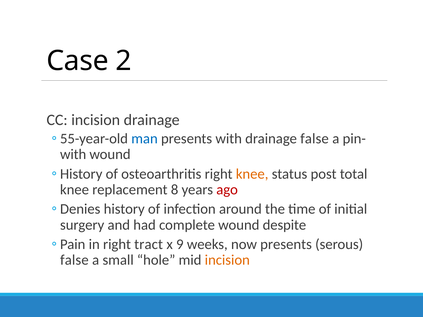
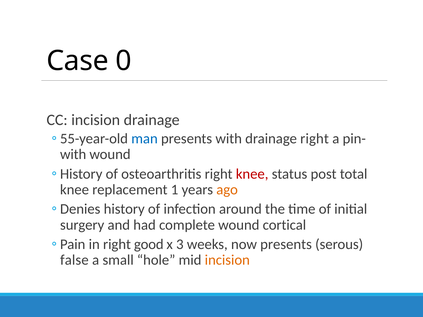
2: 2 -> 0
drainage false: false -> right
knee at (252, 174) colour: orange -> red
8: 8 -> 1
ago colour: red -> orange
despite: despite -> cortical
tract: tract -> good
9: 9 -> 3
